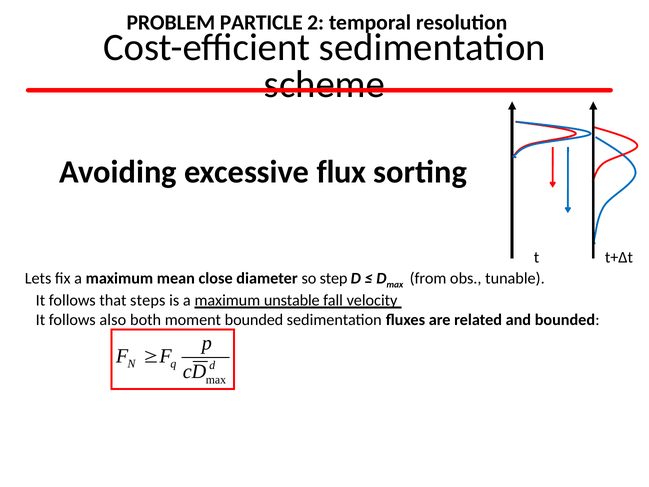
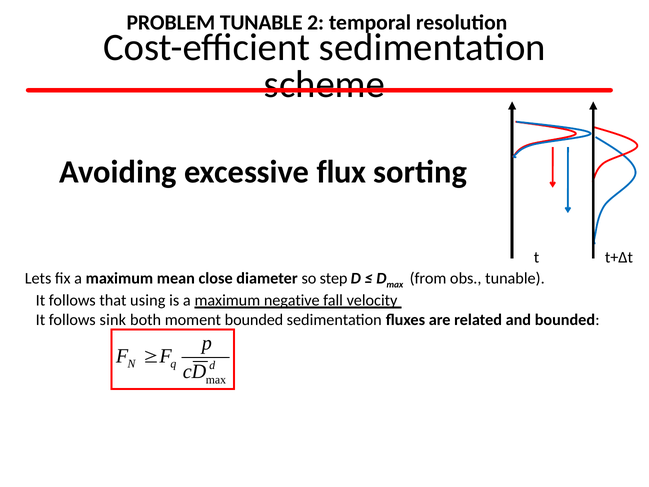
PROBLEM PARTICLE: PARTICLE -> TUNABLE
steps: steps -> using
unstable: unstable -> negative
also: also -> sink
